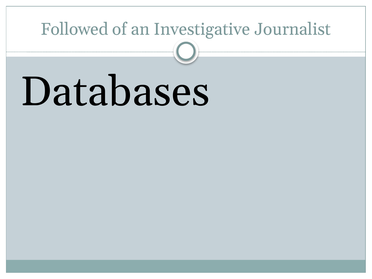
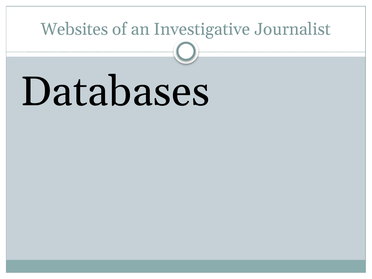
Followed: Followed -> Websites
